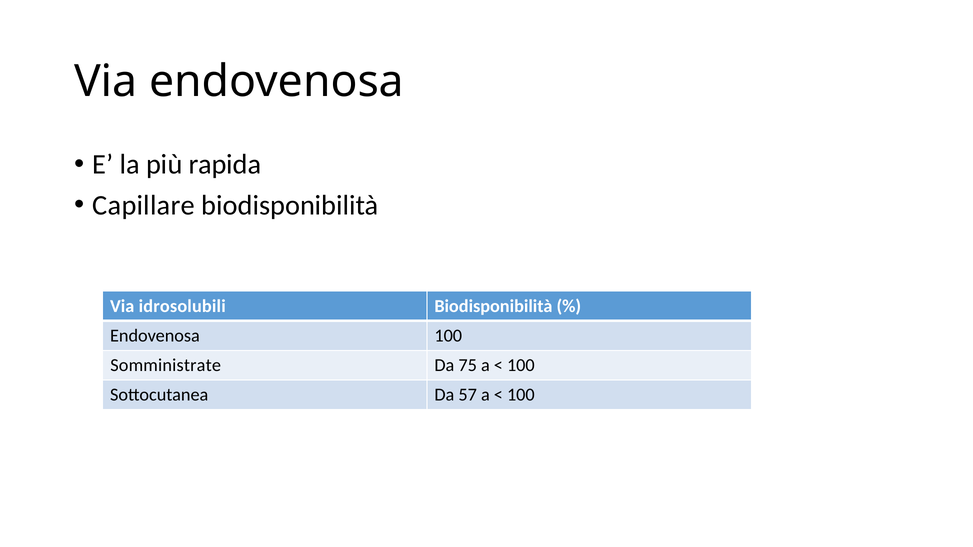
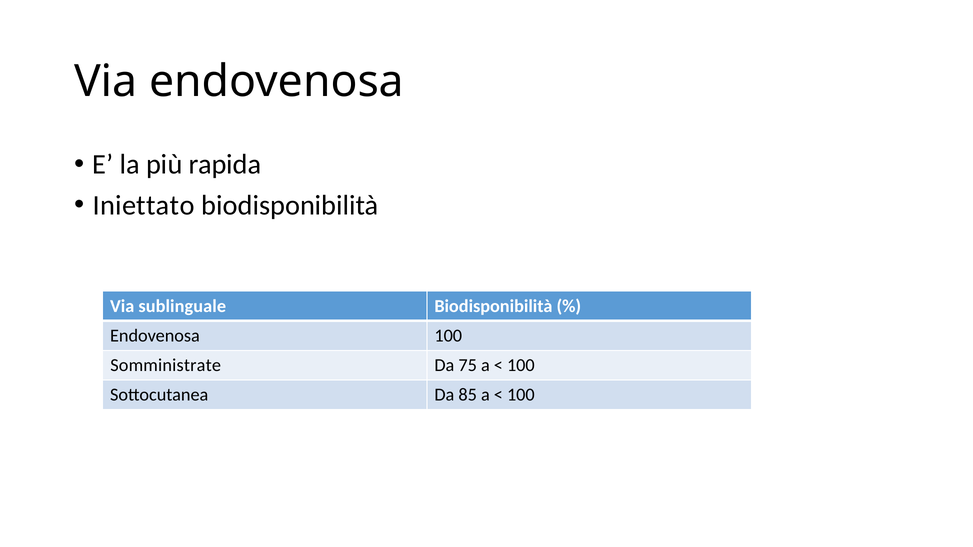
Capillare: Capillare -> Iniettato
idrosolubili: idrosolubili -> sublinguale
57: 57 -> 85
